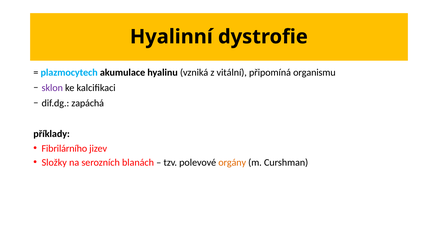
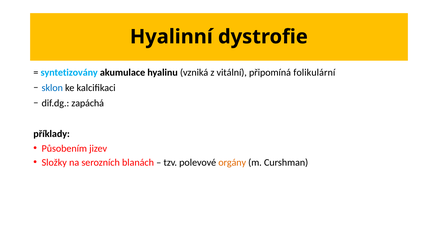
plazmocytech: plazmocytech -> syntetizovány
organismu: organismu -> folikulární
sklon colour: purple -> blue
Fibrilárního: Fibrilárního -> Působením
